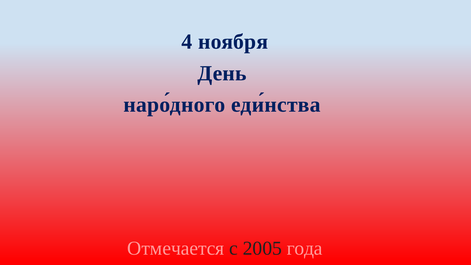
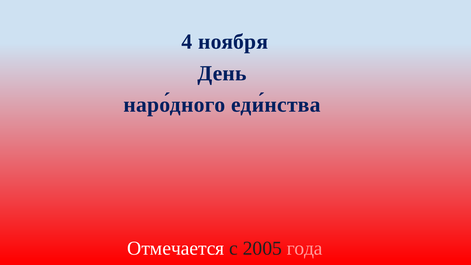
Отмечается colour: pink -> white
